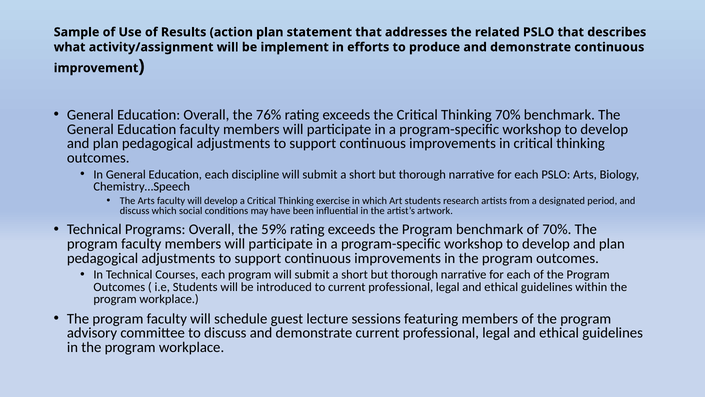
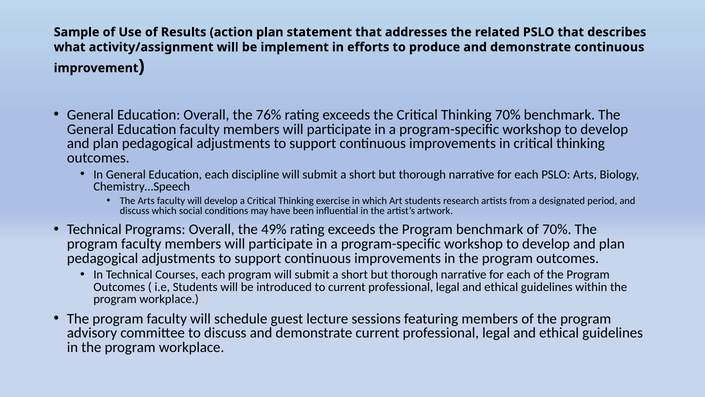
59%: 59% -> 49%
